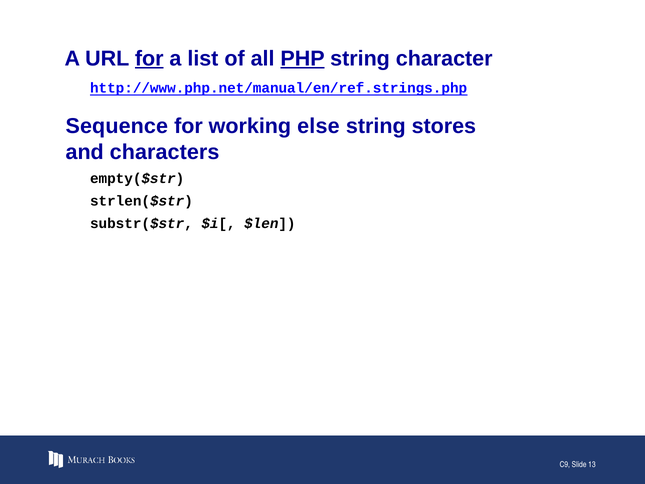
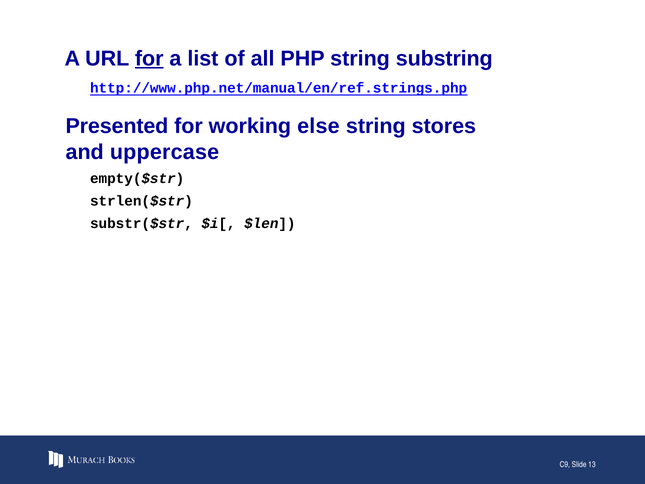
PHP underline: present -> none
character: character -> substring
Sequence: Sequence -> Presented
characters: characters -> uppercase
